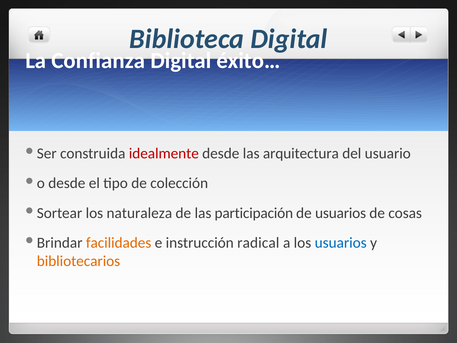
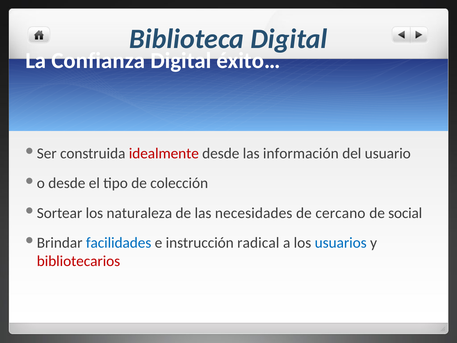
arquitectura: arquitectura -> información
participación: participación -> necesidades
de usuarios: usuarios -> cercano
cosas: cosas -> social
facilidades colour: orange -> blue
bibliotecarios colour: orange -> red
